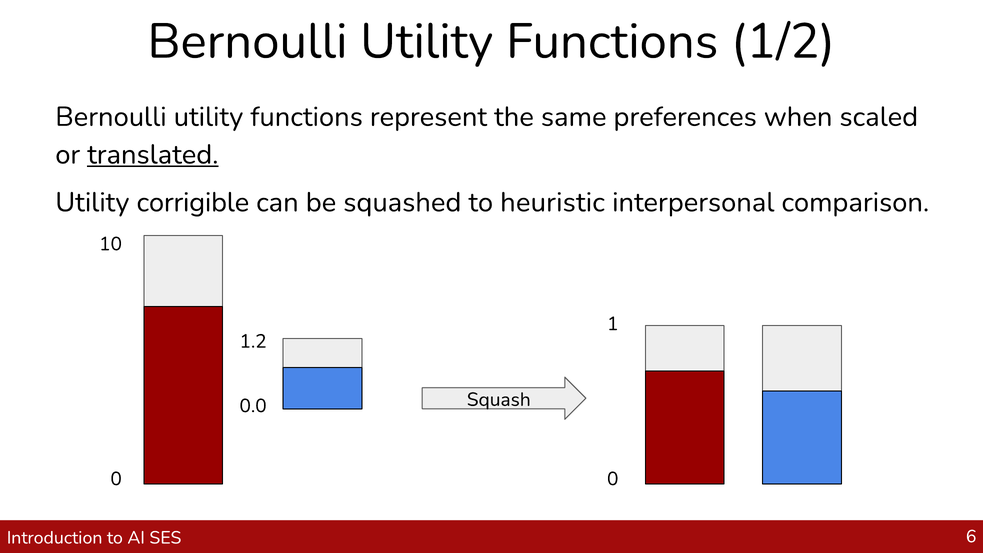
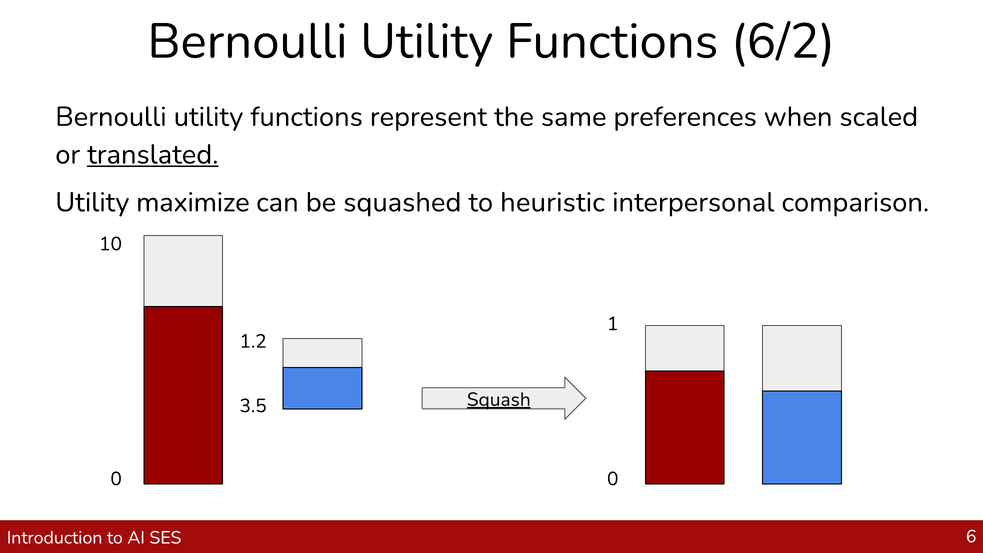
1/2: 1/2 -> 6/2
corrigible: corrigible -> maximize
Squash underline: none -> present
0.0: 0.0 -> 3.5
